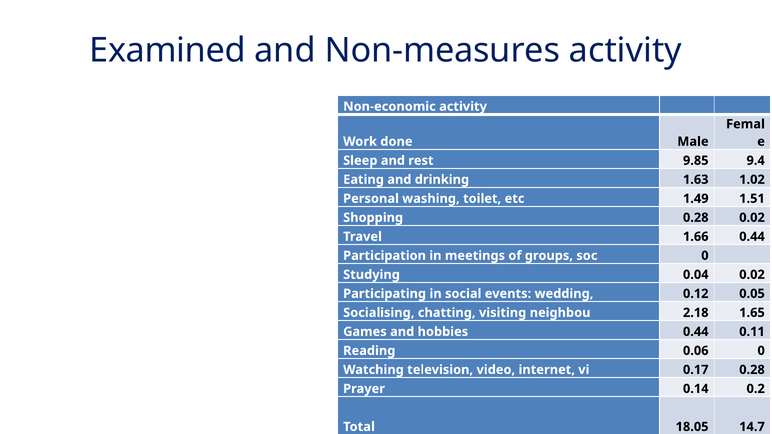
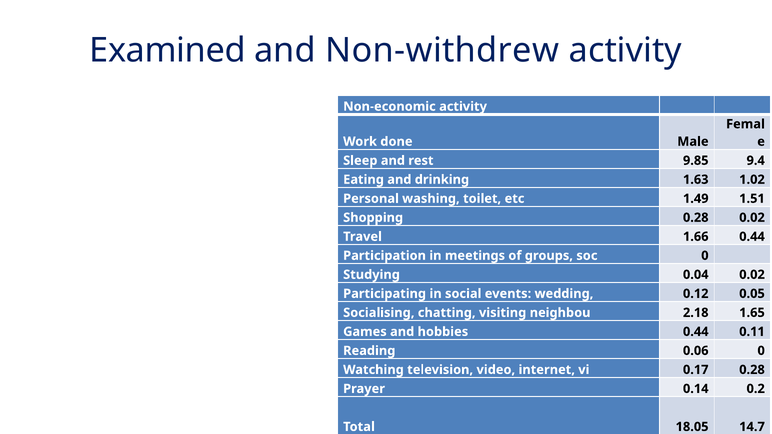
Non-measures: Non-measures -> Non-withdrew
